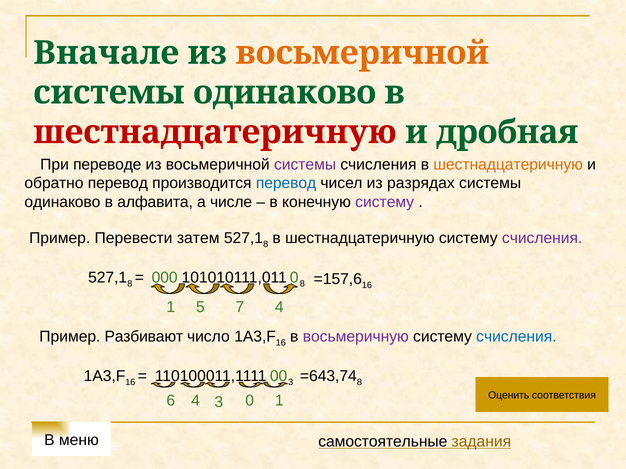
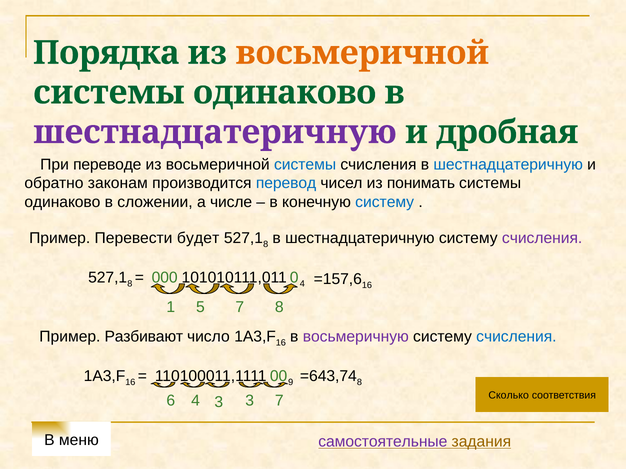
Вначале: Вначале -> Порядка
шестнадцатеричную at (215, 132) colour: red -> purple
системы at (305, 165) colour: purple -> blue
шестнадцатеричную at (508, 165) colour: orange -> blue
обратно перевод: перевод -> законам
разрядах: разрядах -> понимать
алфавита: алфавита -> сложении
систему at (385, 202) colour: purple -> blue
затем: затем -> будет
8 at (302, 284): 8 -> 4
7 4: 4 -> 8
3 at (291, 383): 3 -> 9
Оценить: Оценить -> Сколько
6 1: 1 -> 7
3 0: 0 -> 3
самостоятельные colour: black -> purple
